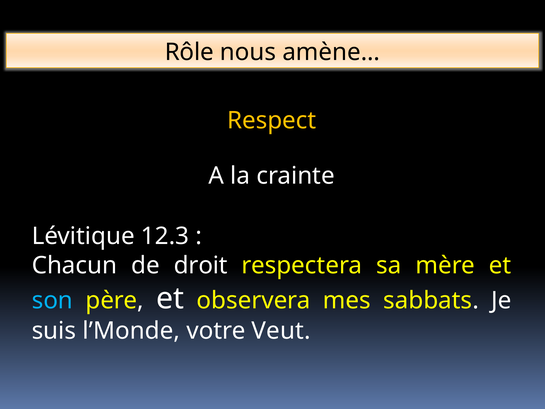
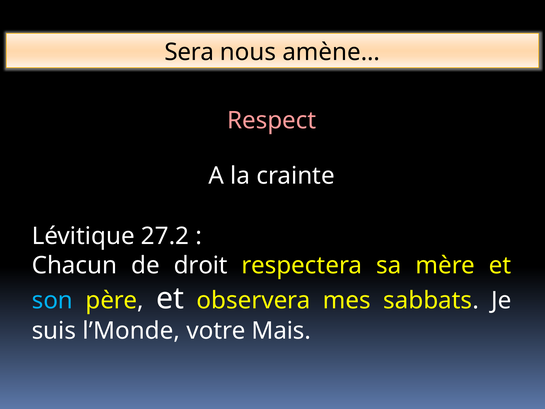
Rôle: Rôle -> Sera
Respect colour: yellow -> pink
12.3: 12.3 -> 27.2
Veut: Veut -> Mais
